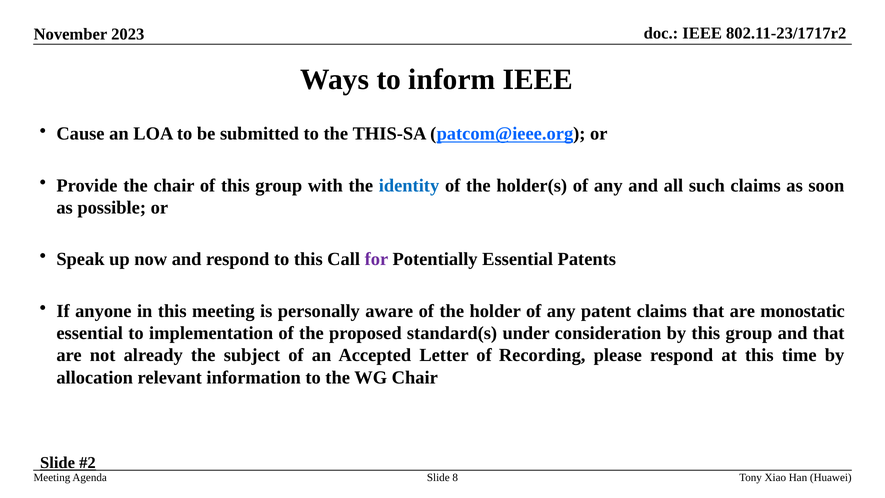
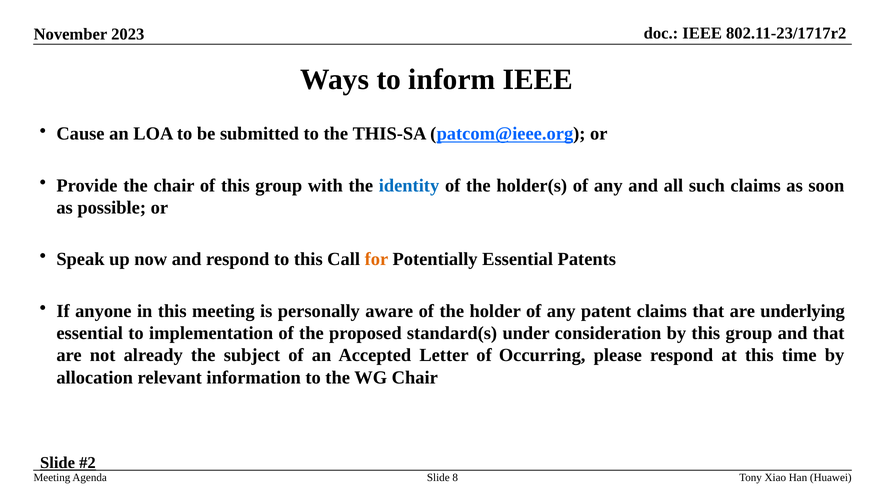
for colour: purple -> orange
monostatic: monostatic -> underlying
Recording: Recording -> Occurring
